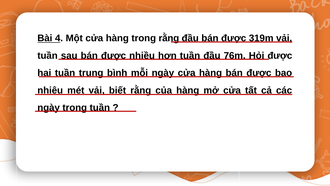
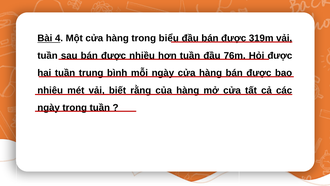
trong rằng: rằng -> biểu
